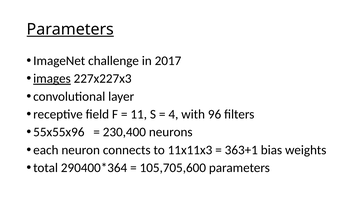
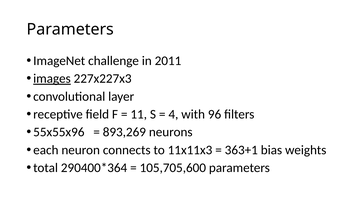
Parameters at (70, 29) underline: present -> none
2017: 2017 -> 2011
230,400: 230,400 -> 893,269
